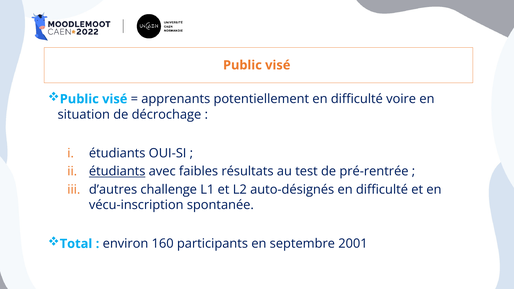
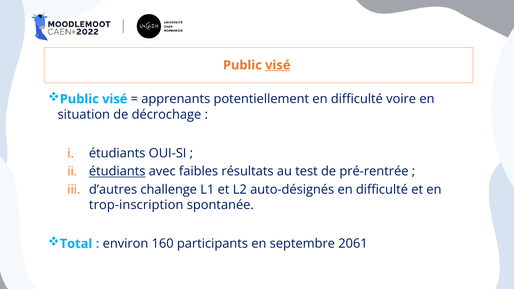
visé at (278, 65) underline: none -> present
vécu-inscription: vécu-inscription -> trop-inscription
2001: 2001 -> 2061
